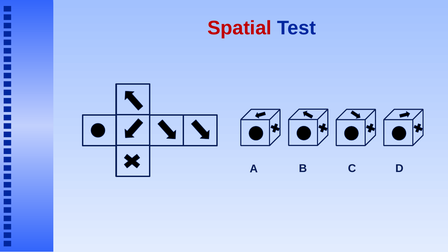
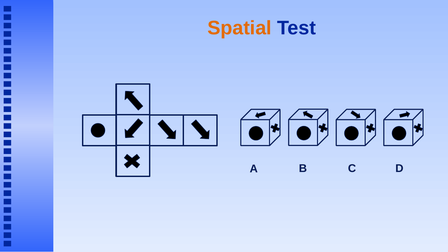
Spatial colour: red -> orange
